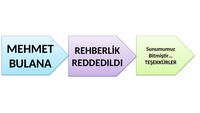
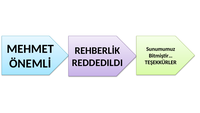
BULANA: BULANA -> ÖNEMLİ
